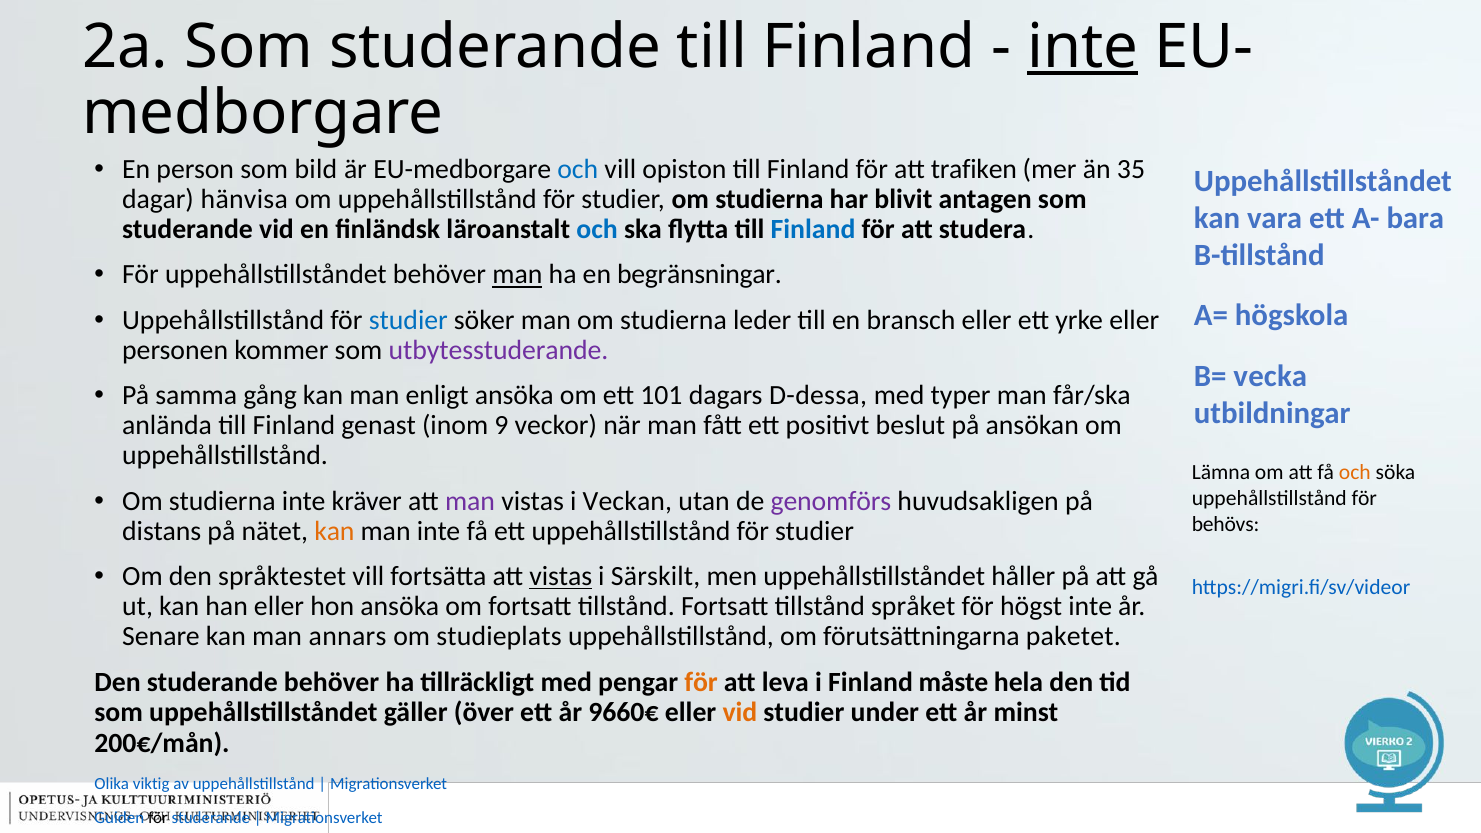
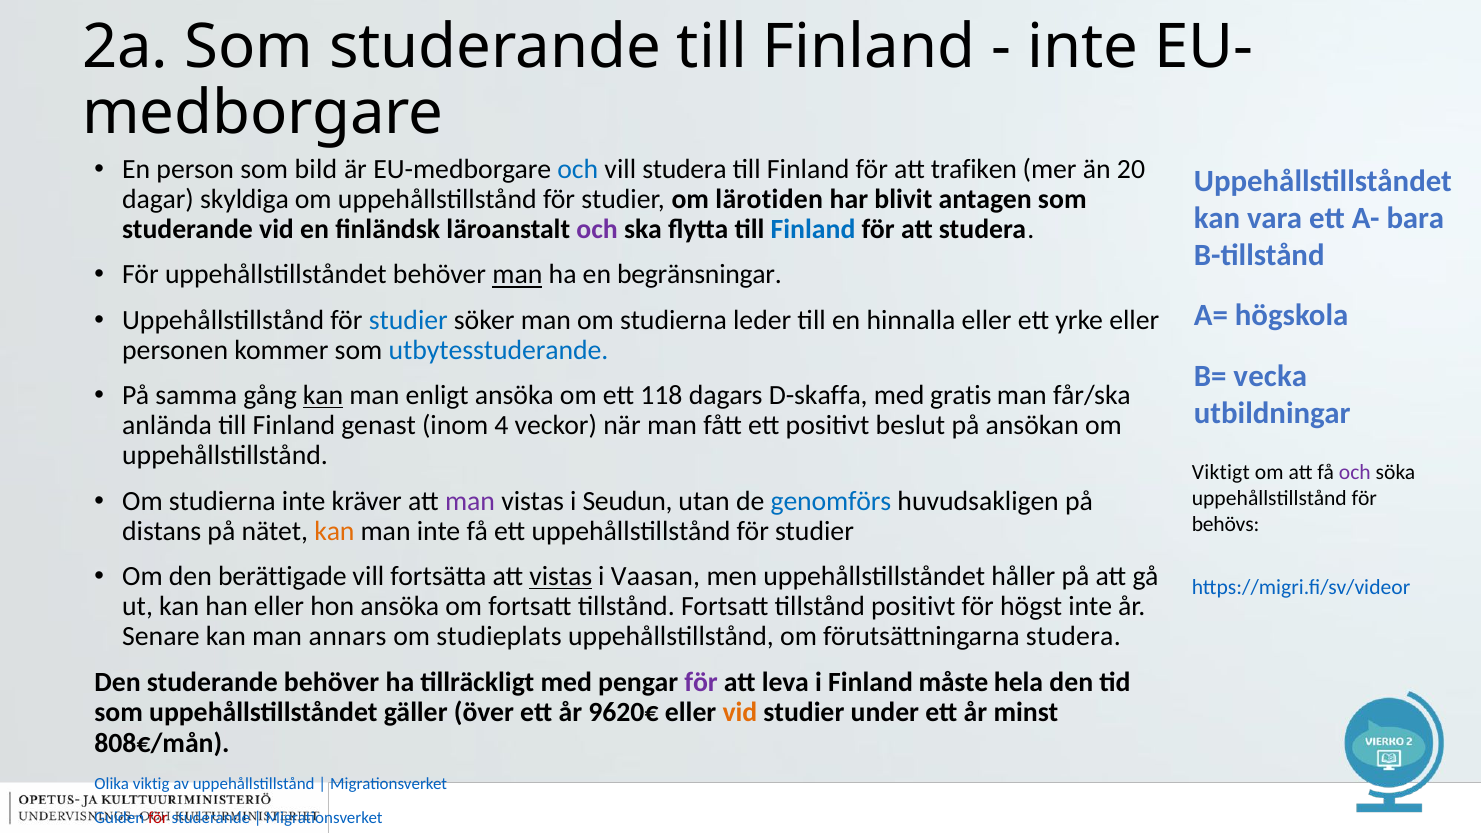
inte at (1083, 47) underline: present -> none
vill opiston: opiston -> studera
35: 35 -> 20
hänvisa: hänvisa -> skyldiga
studier om studierna: studierna -> lärotiden
och at (597, 229) colour: blue -> purple
bransch: bransch -> hinnalla
utbytesstuderande colour: purple -> blue
kan at (323, 396) underline: none -> present
101: 101 -> 118
D-dessa: D-dessa -> D-skaffa
typer: typer -> gratis
9: 9 -> 4
Lämna: Lämna -> Viktigt
och at (1355, 472) colour: orange -> purple
Veckan: Veckan -> Seudun
genomförs colour: purple -> blue
språktestet: språktestet -> berättigade
Särskilt: Särskilt -> Vaasan
tillstånd språket: språket -> positivt
förutsättningarna paketet: paketet -> studera
för at (701, 682) colour: orange -> purple
9660€: 9660€ -> 9620€
200€/mån: 200€/mån -> 808€/mån
för at (158, 818) colour: black -> red
